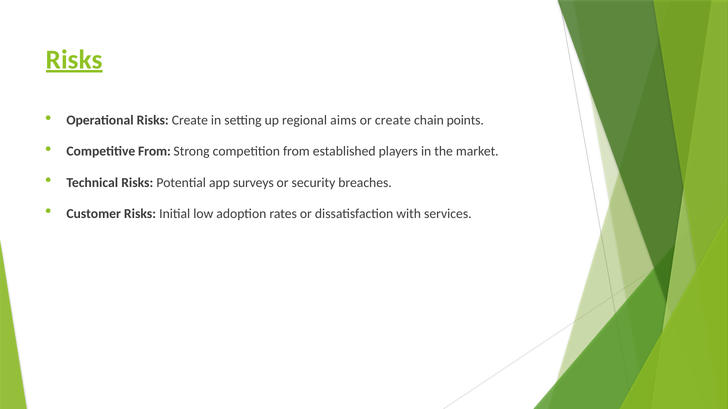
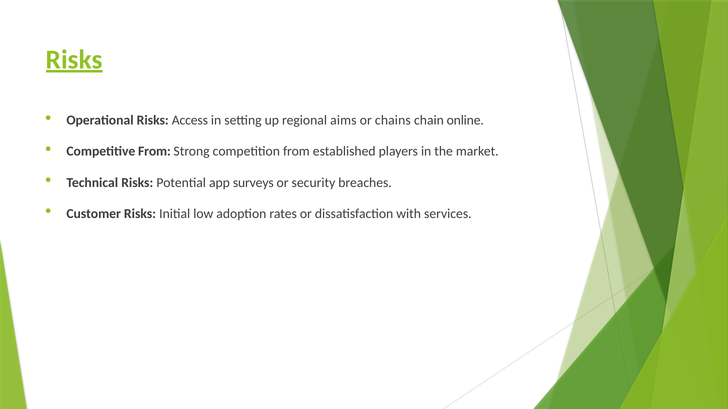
Risks Create: Create -> Access
or create: create -> chains
points: points -> online
